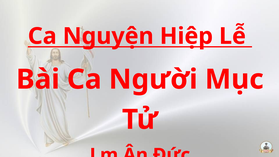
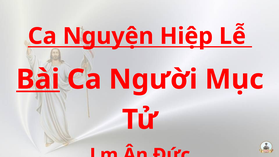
Bài underline: none -> present
